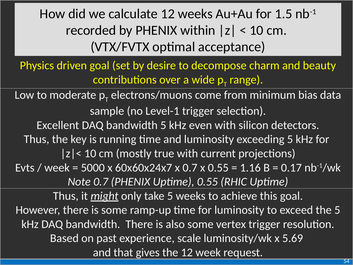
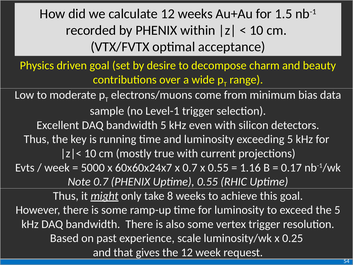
take 5: 5 -> 8
5.69: 5.69 -> 0.25
